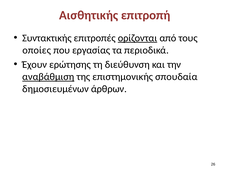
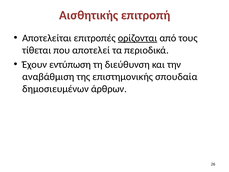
Συντακτικής: Συντακτικής -> Αποτελείται
οποίες: οποίες -> τίθεται
εργασίας: εργασίας -> αποτελεί
ερώτησης: ερώτησης -> εντύπωση
αναβάθμιση underline: present -> none
